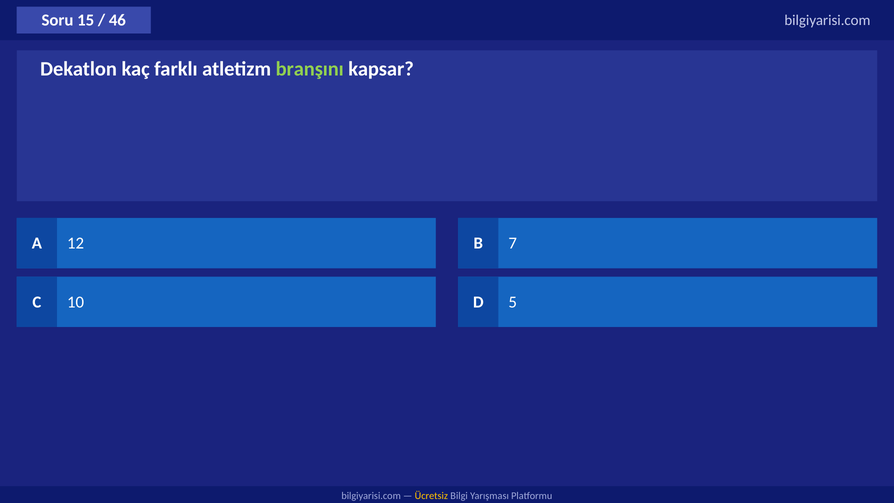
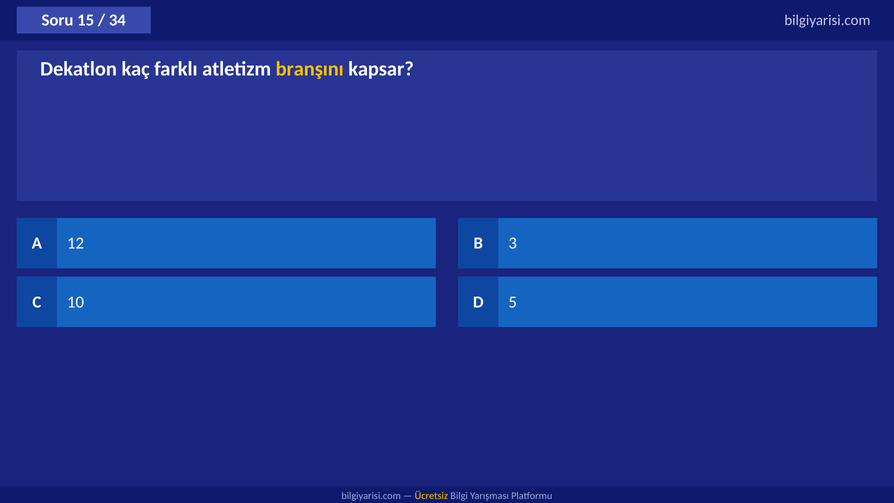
46: 46 -> 34
branşını colour: light green -> yellow
7: 7 -> 3
